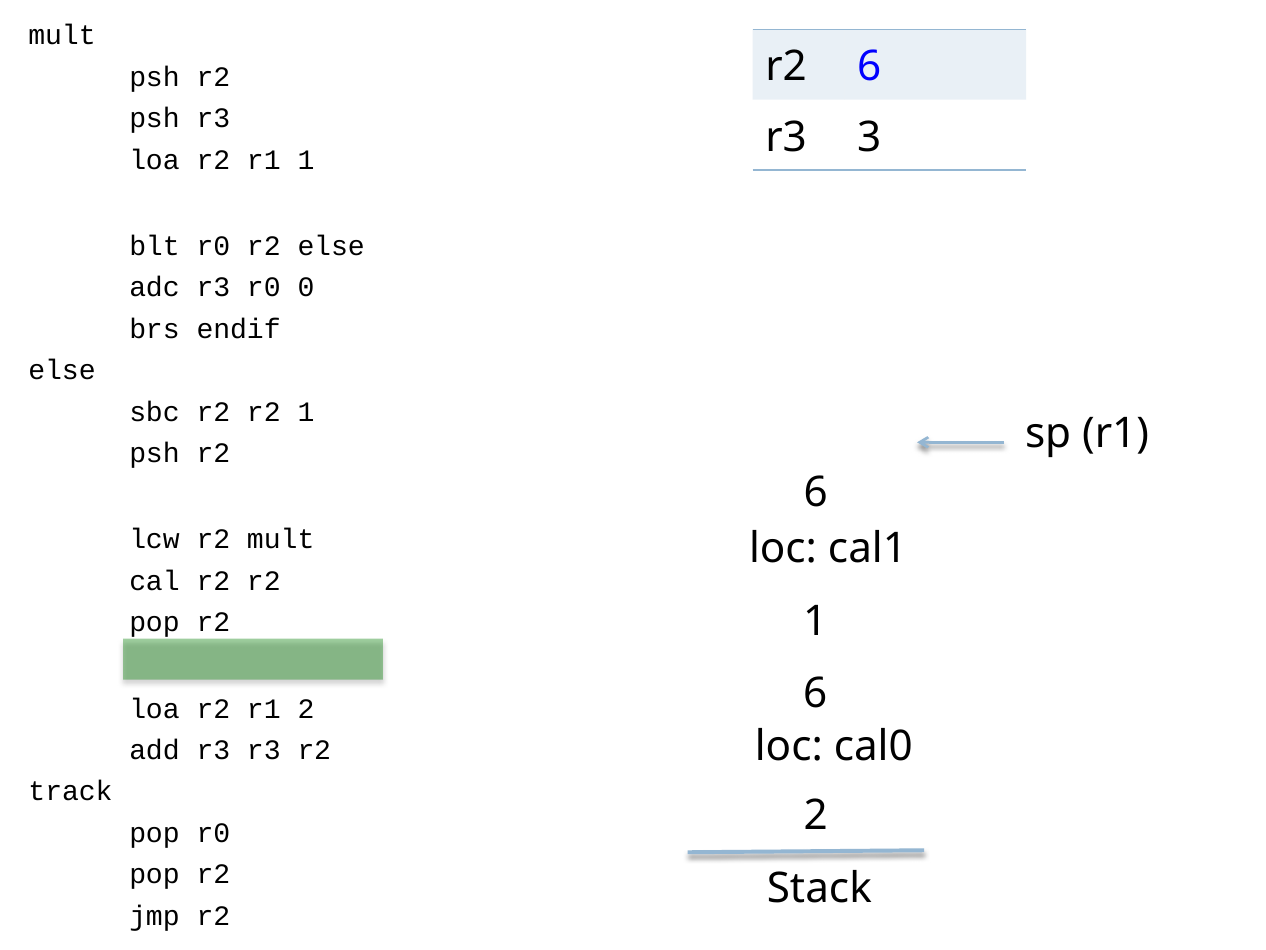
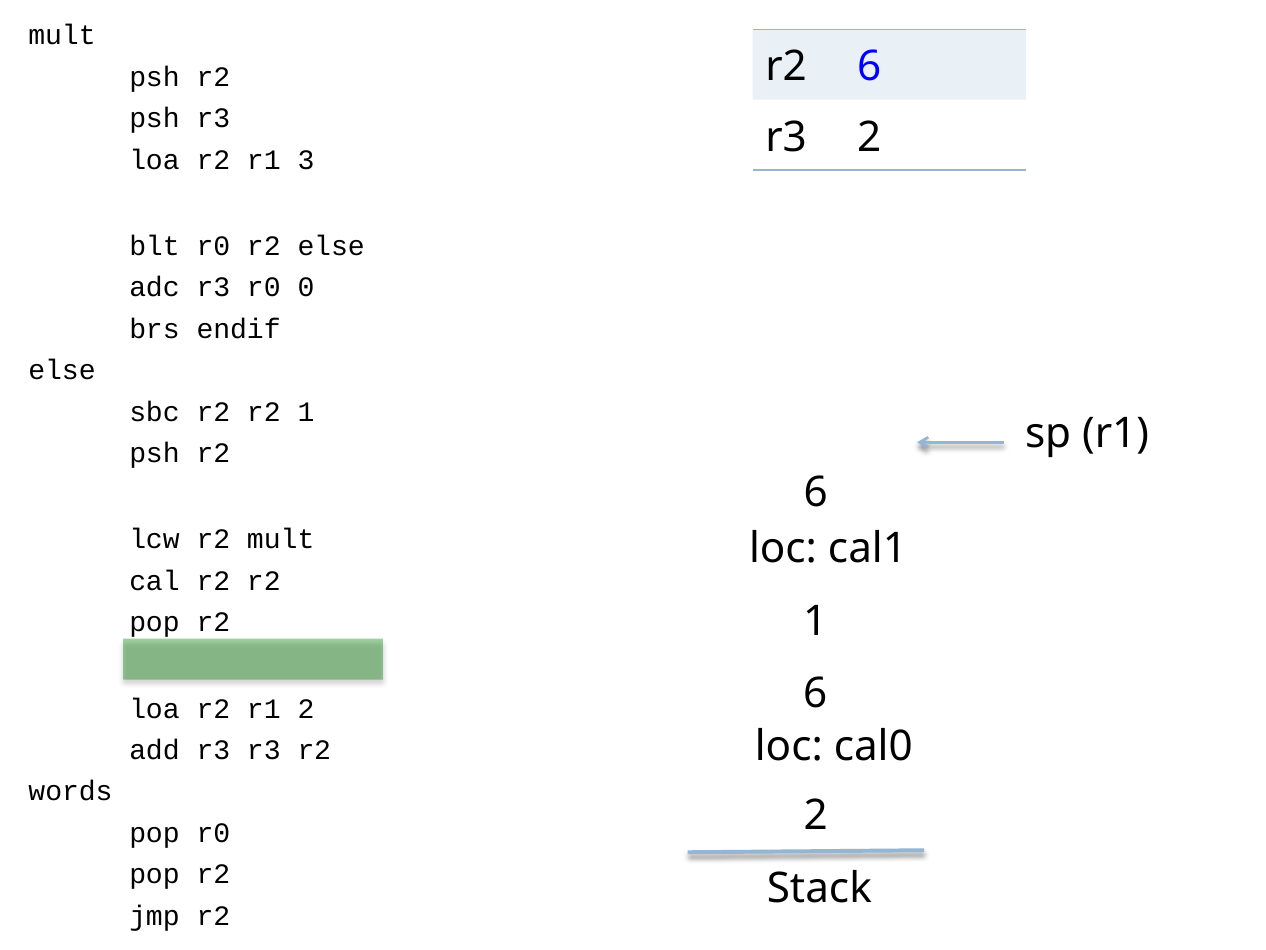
r3 3: 3 -> 2
r1 1: 1 -> 3
track: track -> words
